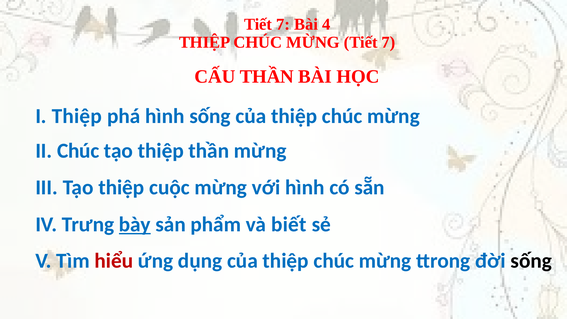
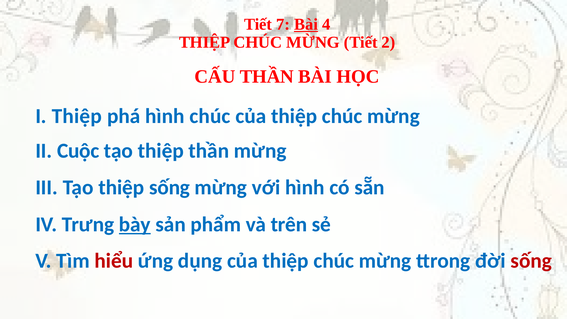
Bài at (306, 25) underline: none -> present
MỪNG Tiết 7: 7 -> 2
hình sống: sống -> chúc
II Chúc: Chúc -> Cuộc
thiệp cuộc: cuộc -> sống
biết: biết -> trên
sống at (531, 261) colour: black -> red
